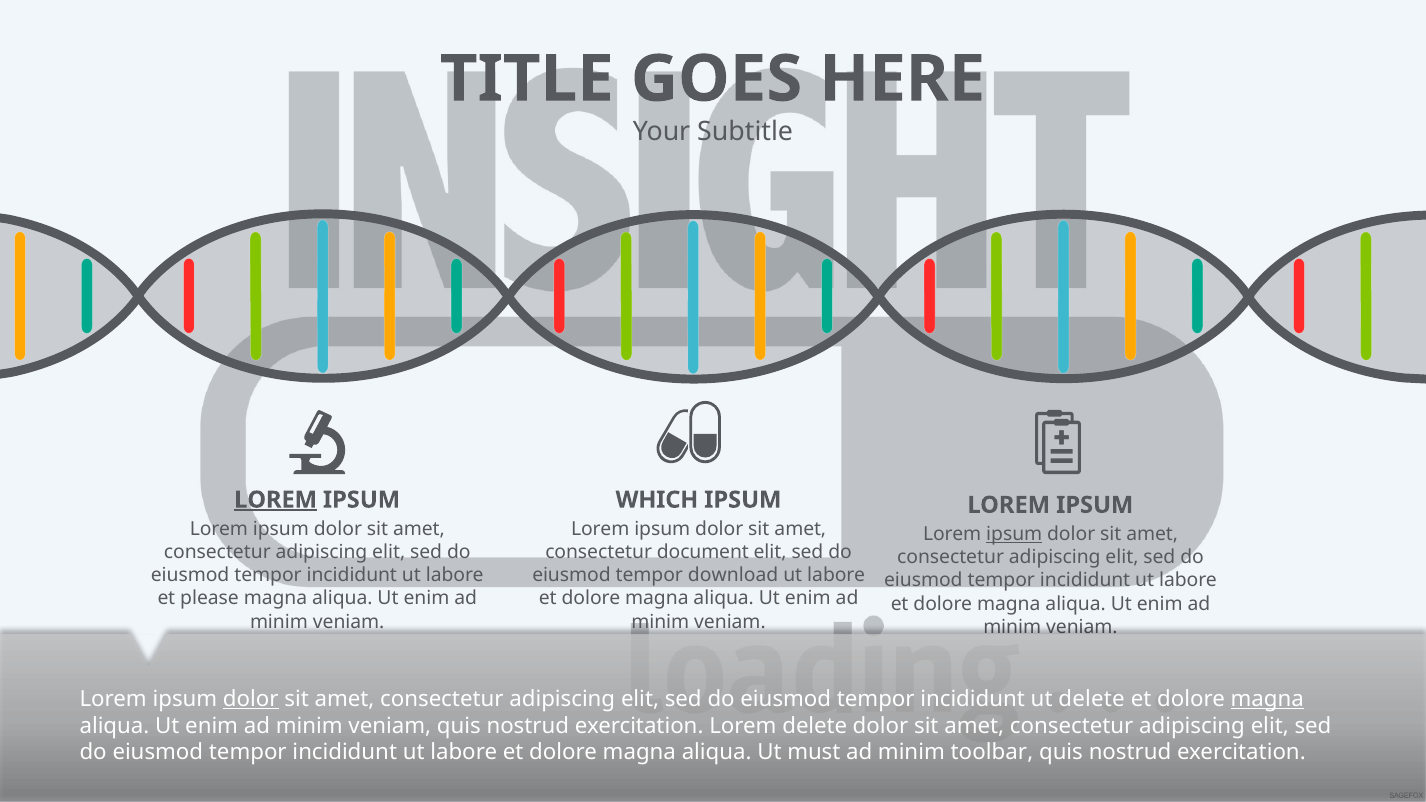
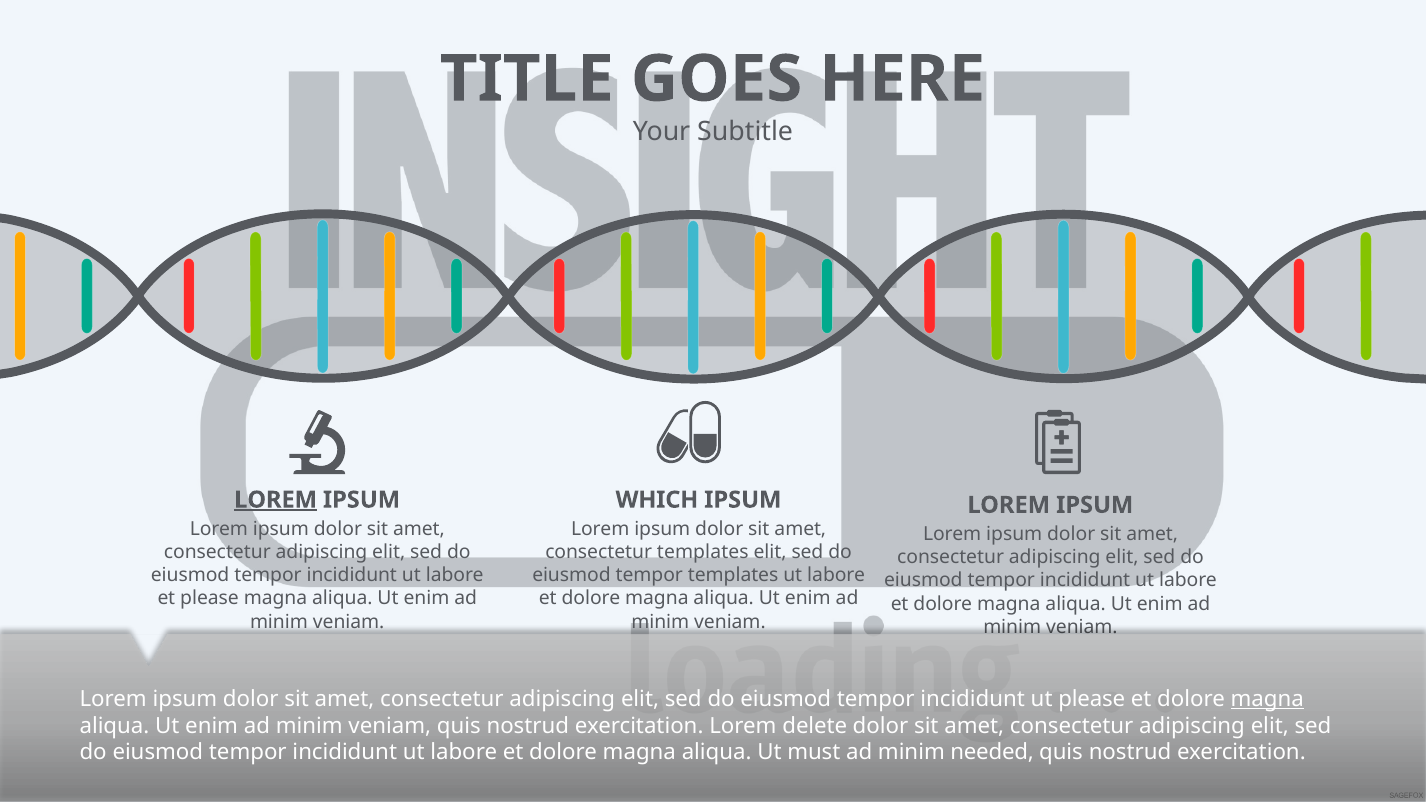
ipsum at (1014, 534) underline: present -> none
consectetur document: document -> templates
tempor download: download -> templates
dolor at (251, 699) underline: present -> none
ut delete: delete -> please
toolbar: toolbar -> needed
